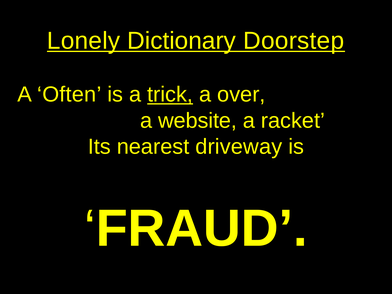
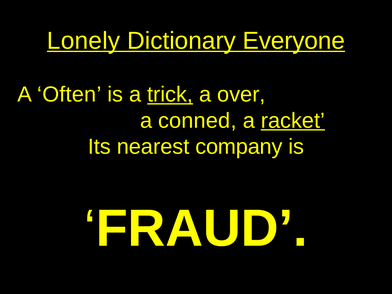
Doorstep: Doorstep -> Everyone
website: website -> conned
racket underline: none -> present
driveway: driveway -> company
